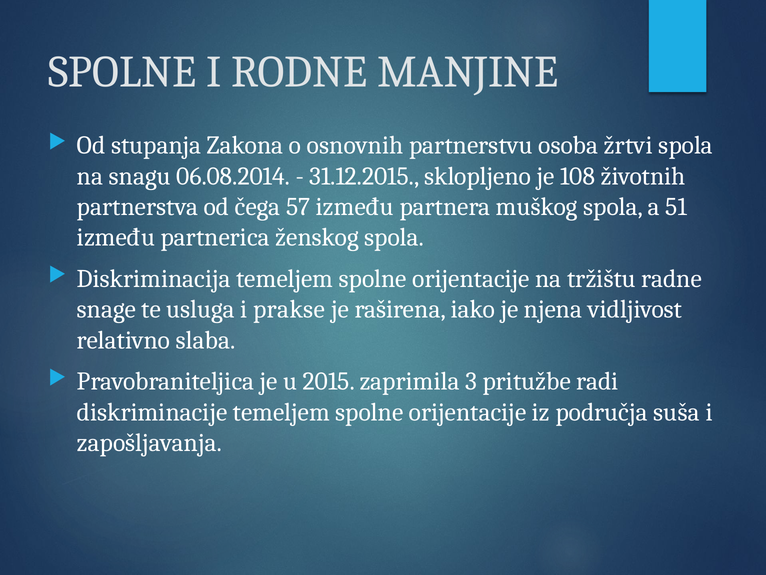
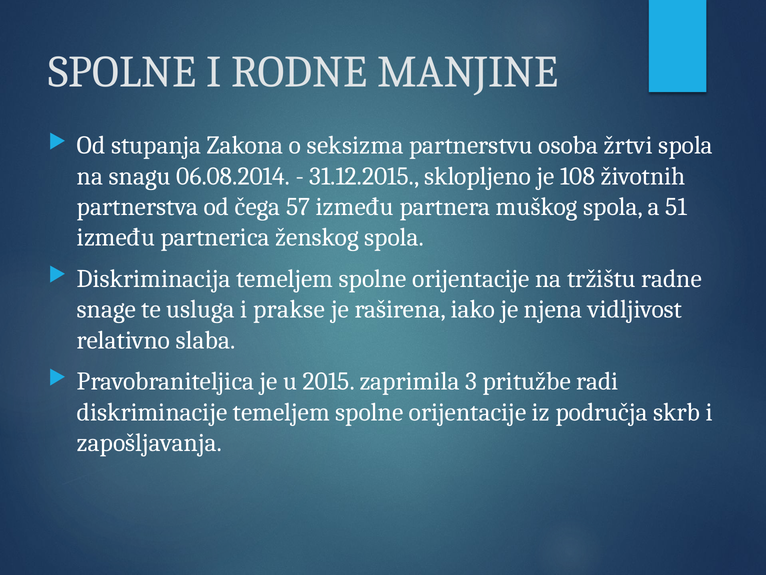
osnovnih: osnovnih -> seksizma
suša: suša -> skrb
